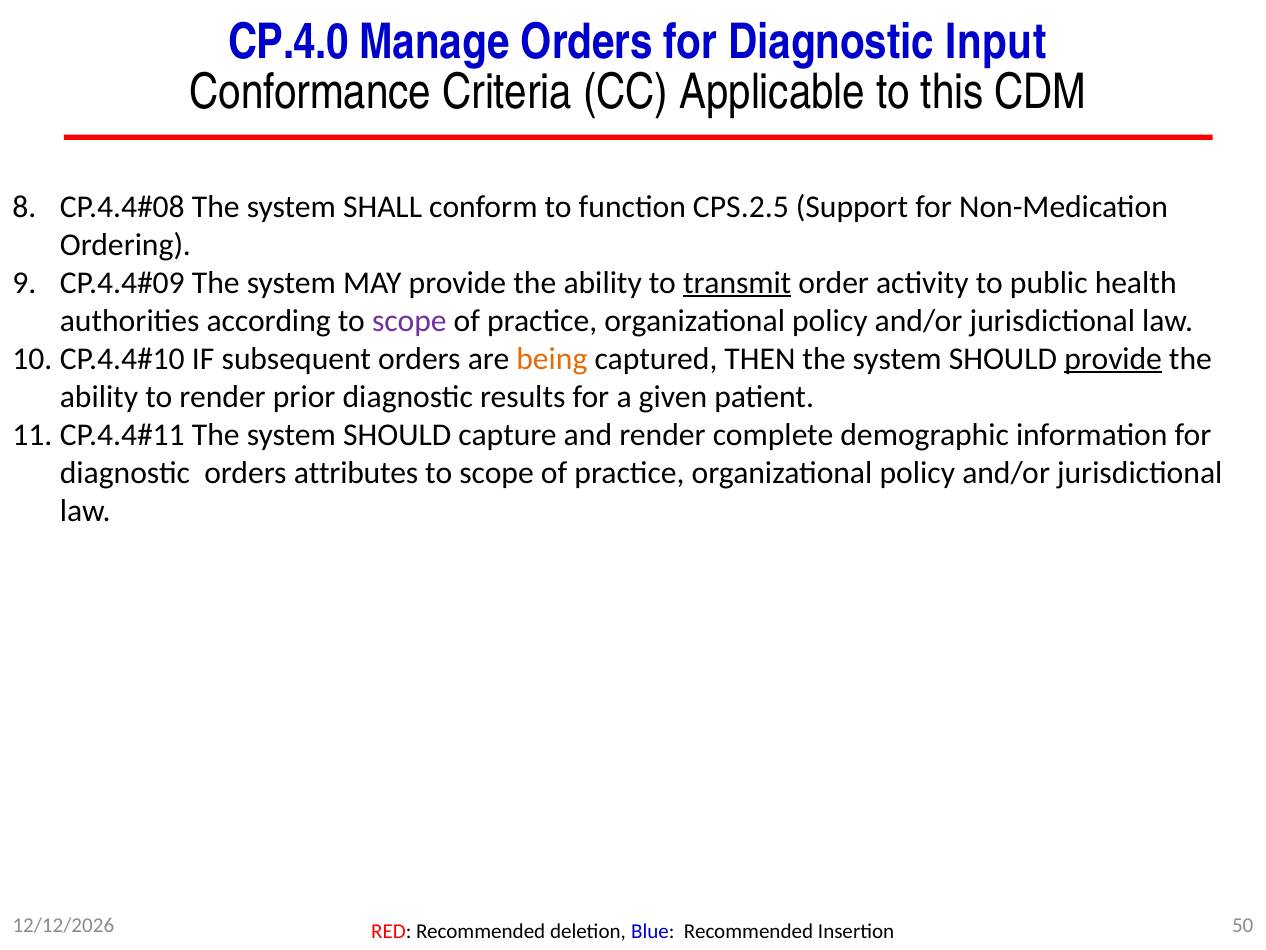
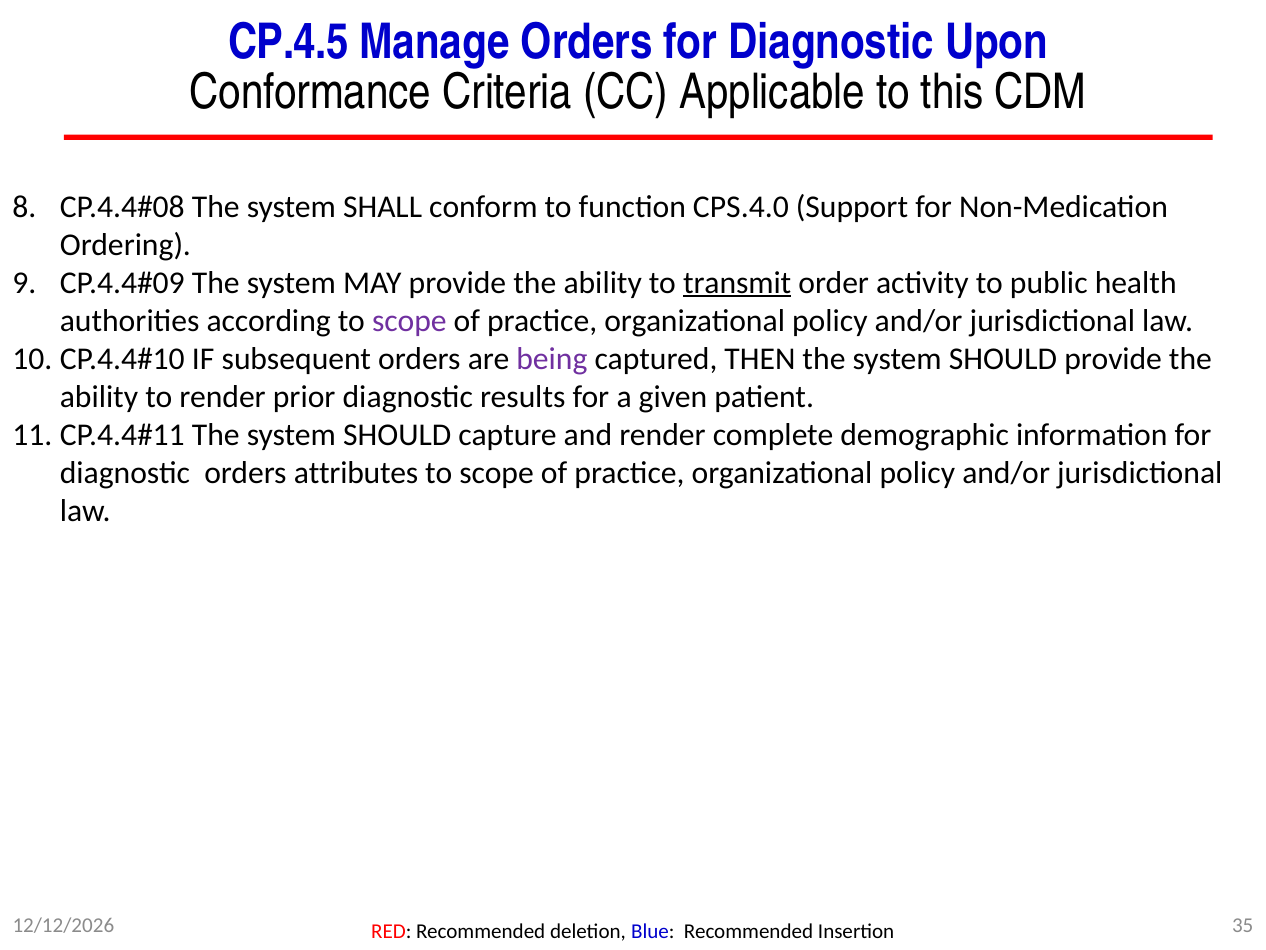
CP.4.0: CP.4.0 -> CP.4.5
Input: Input -> Upon
CPS.2.5: CPS.2.5 -> CPS.4.0
being colour: orange -> purple
provide at (1113, 359) underline: present -> none
50: 50 -> 35
